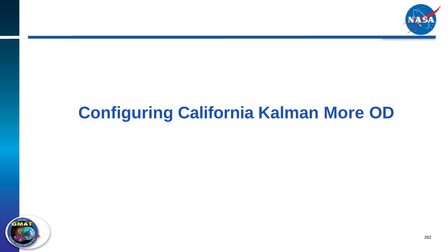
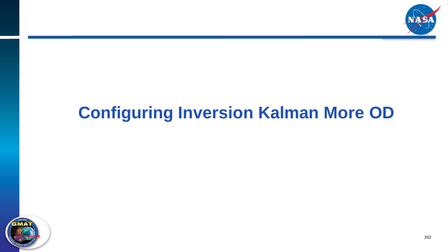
California: California -> Inversion
